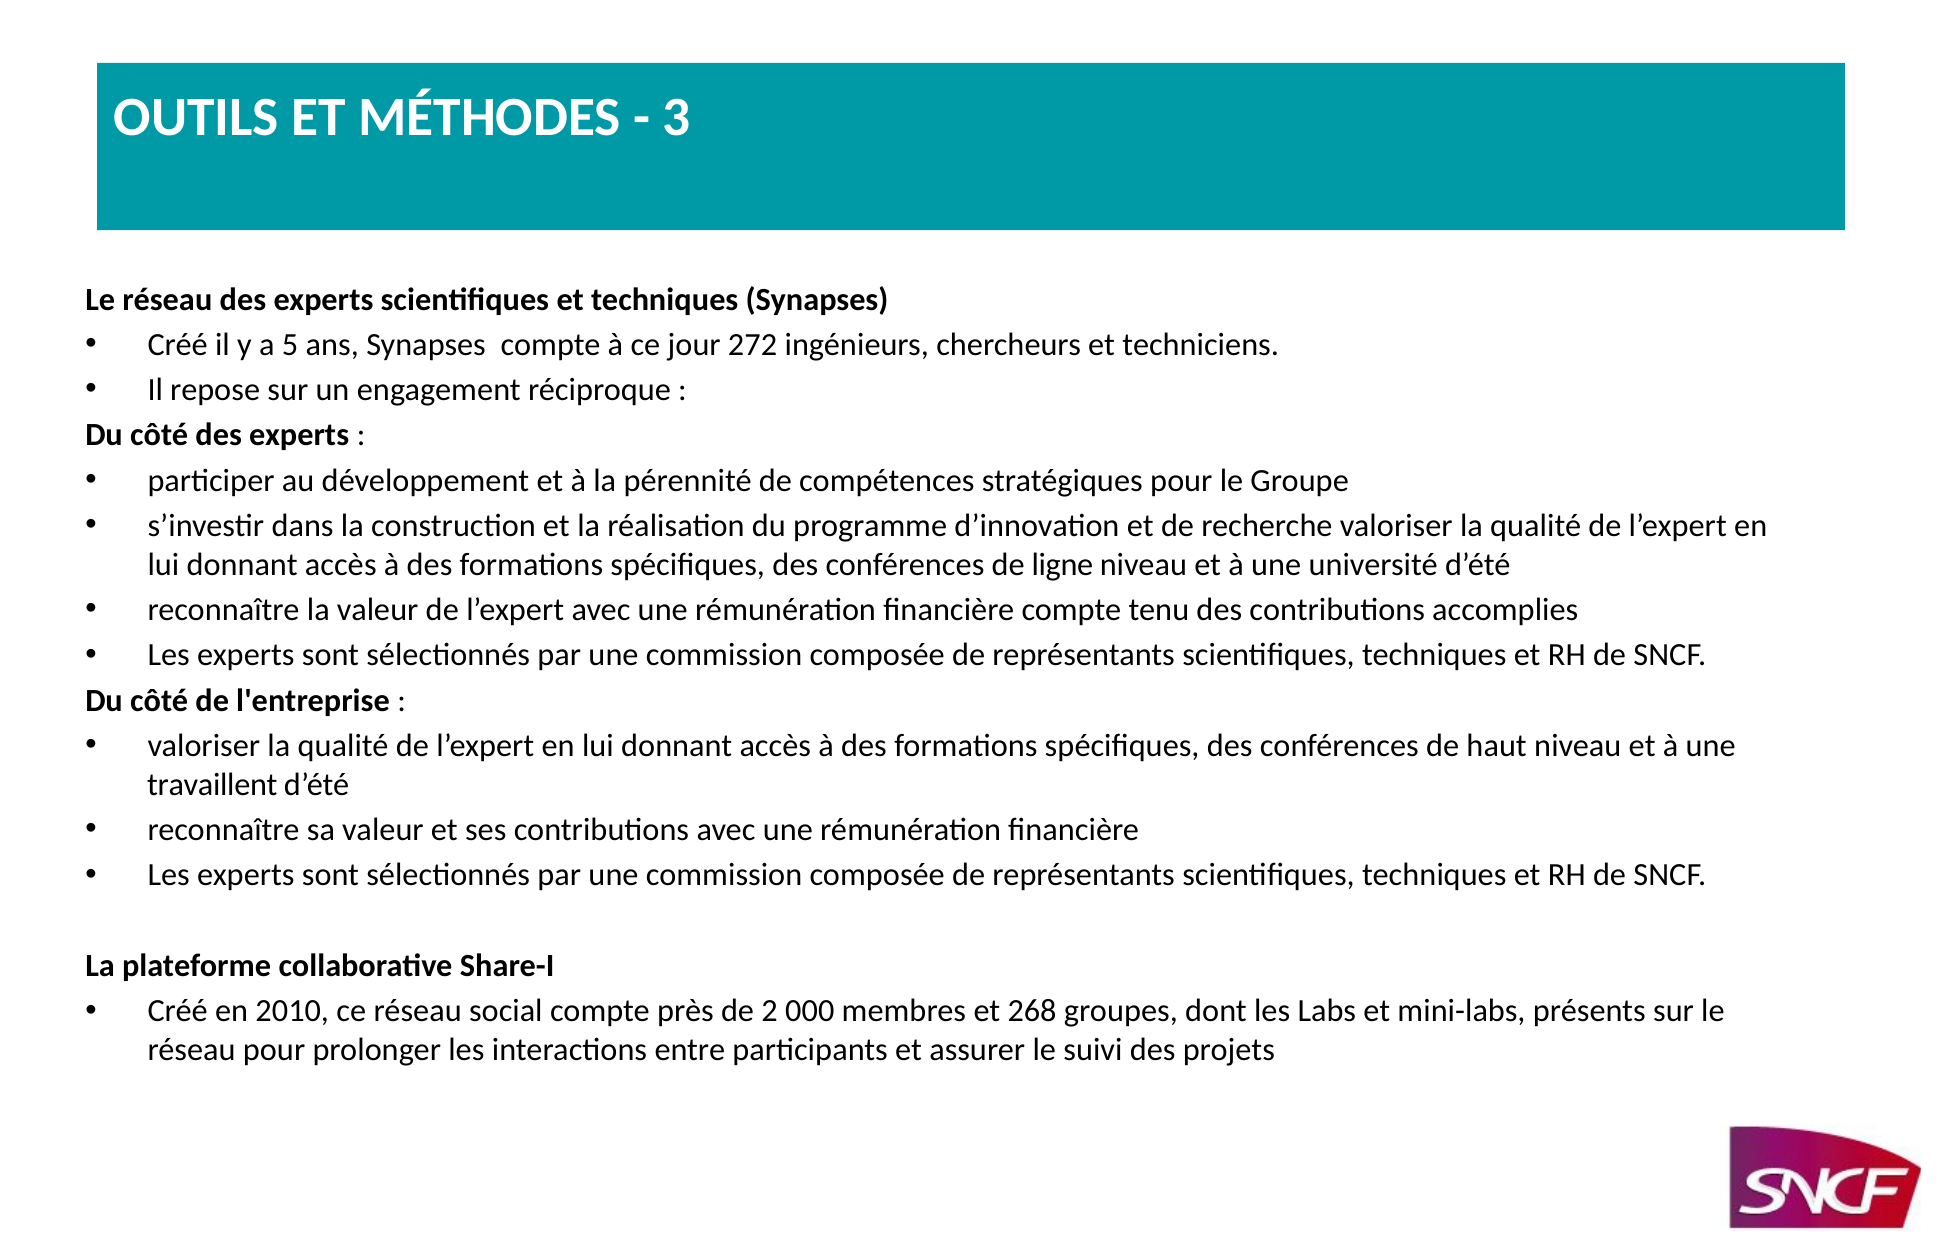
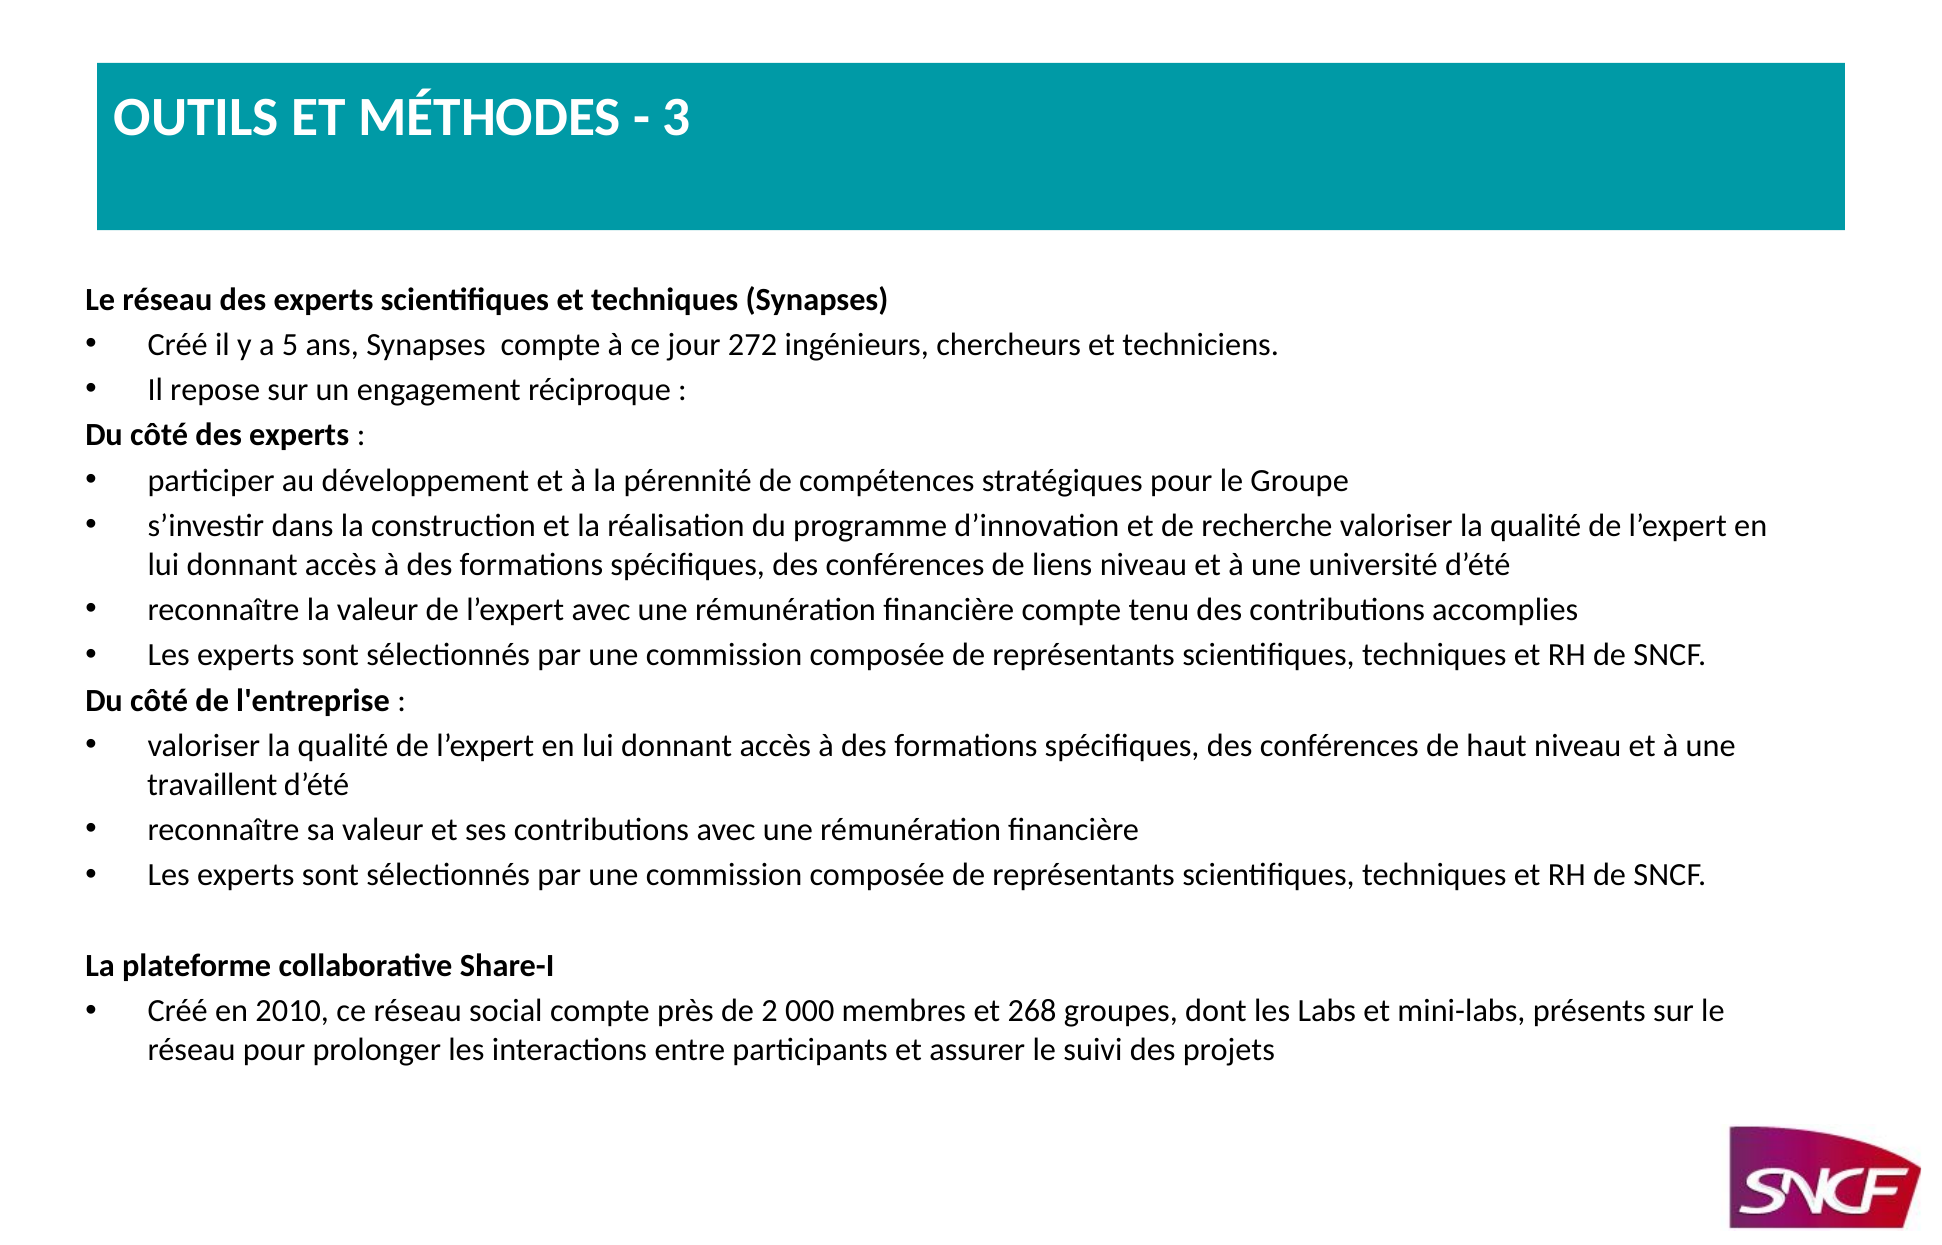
ligne: ligne -> liens
